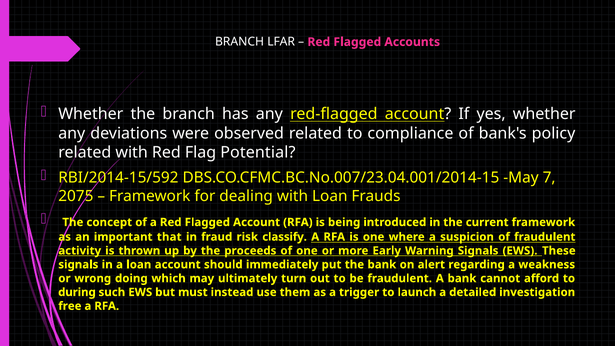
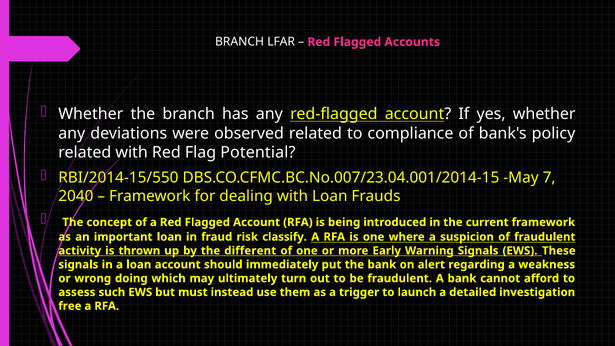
RBI/2014-15/592: RBI/2014-15/592 -> RBI/2014-15/550
2075: 2075 -> 2040
important that: that -> loan
proceeds: proceeds -> different
during: during -> assess
